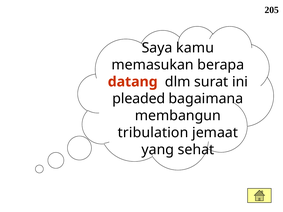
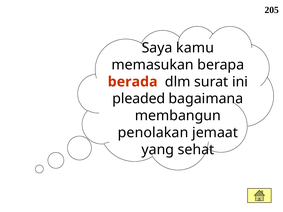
datang: datang -> berada
tribulation: tribulation -> penolakan
